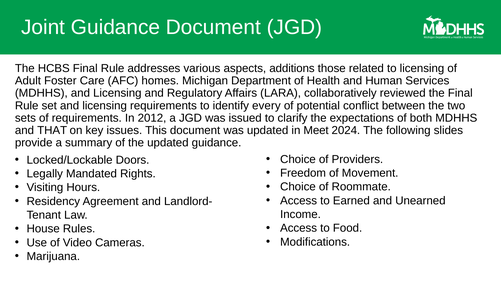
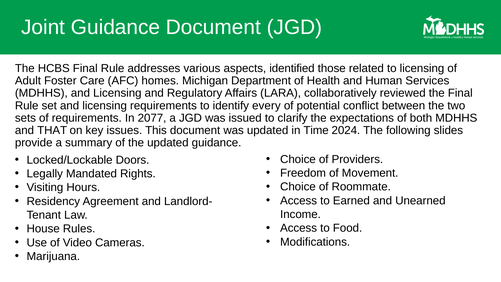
additions: additions -> identified
2012: 2012 -> 2077
Meet: Meet -> Time
